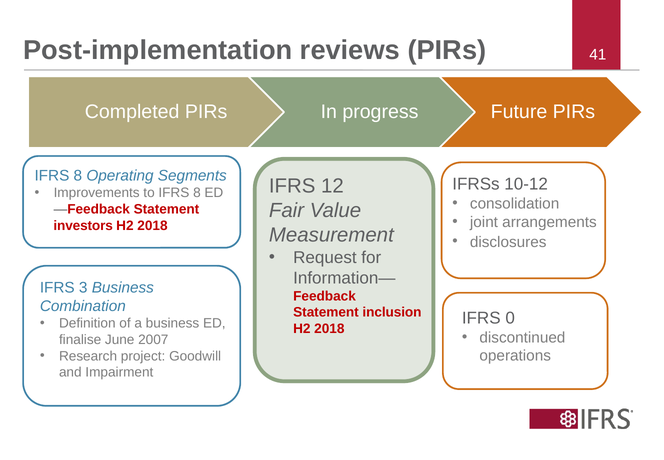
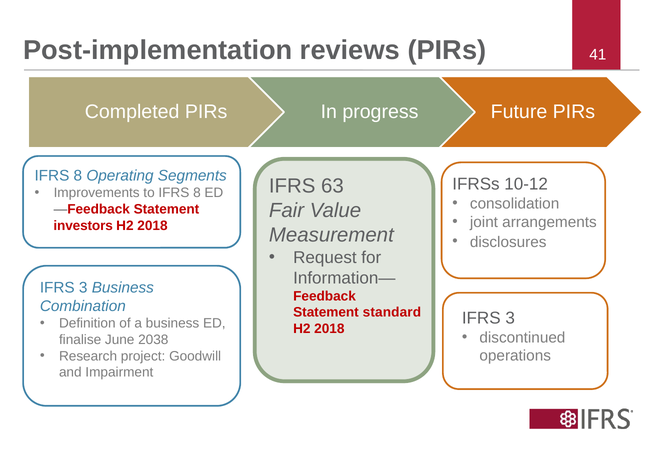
12: 12 -> 63
inclusion: inclusion -> standard
0 at (510, 318): 0 -> 3
2007: 2007 -> 2038
